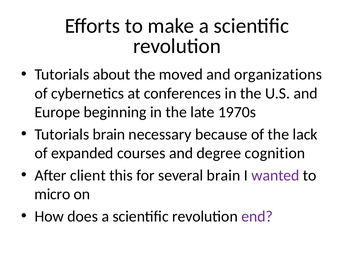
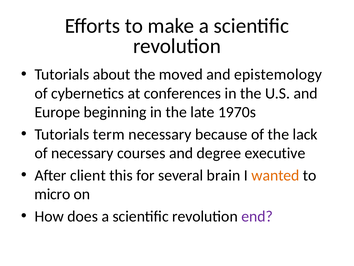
organizations: organizations -> epistemology
Tutorials brain: brain -> term
of expanded: expanded -> necessary
cognition: cognition -> executive
wanted colour: purple -> orange
